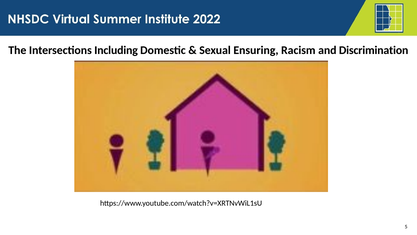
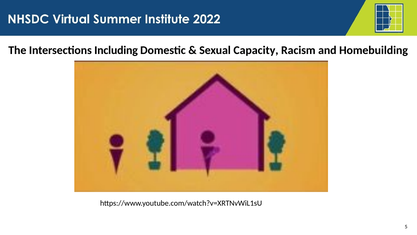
Ensuring: Ensuring -> Capacity
Discrimination: Discrimination -> Homebuilding
